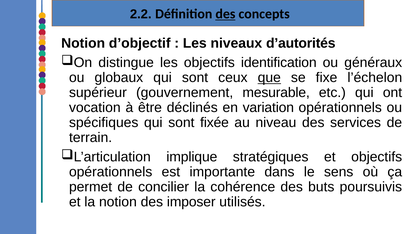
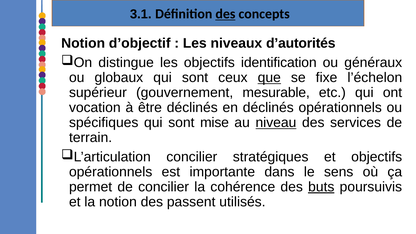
2.2: 2.2 -> 3.1
en variation: variation -> déclinés
fixée: fixée -> mise
niveau underline: none -> present
implique at (192, 157): implique -> concilier
buts underline: none -> present
imposer: imposer -> passent
